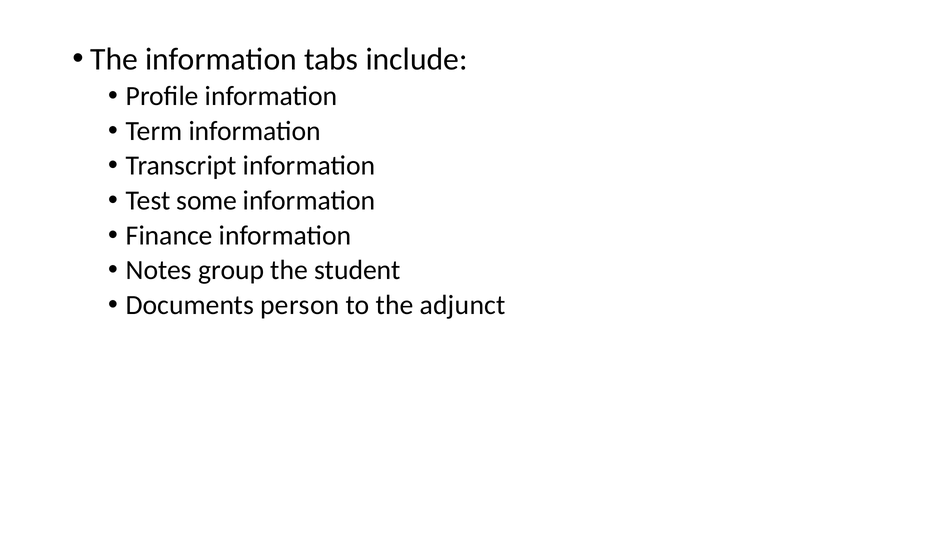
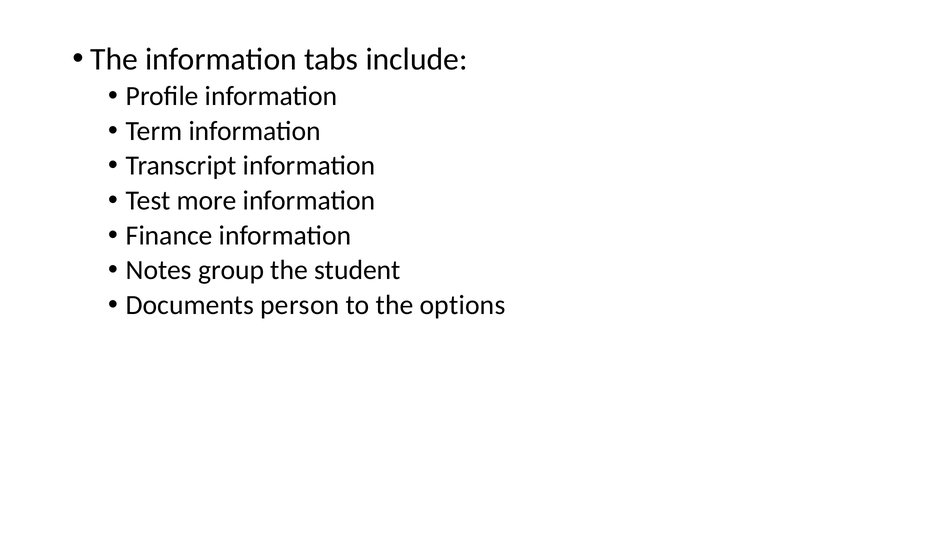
some: some -> more
adjunct: adjunct -> options
